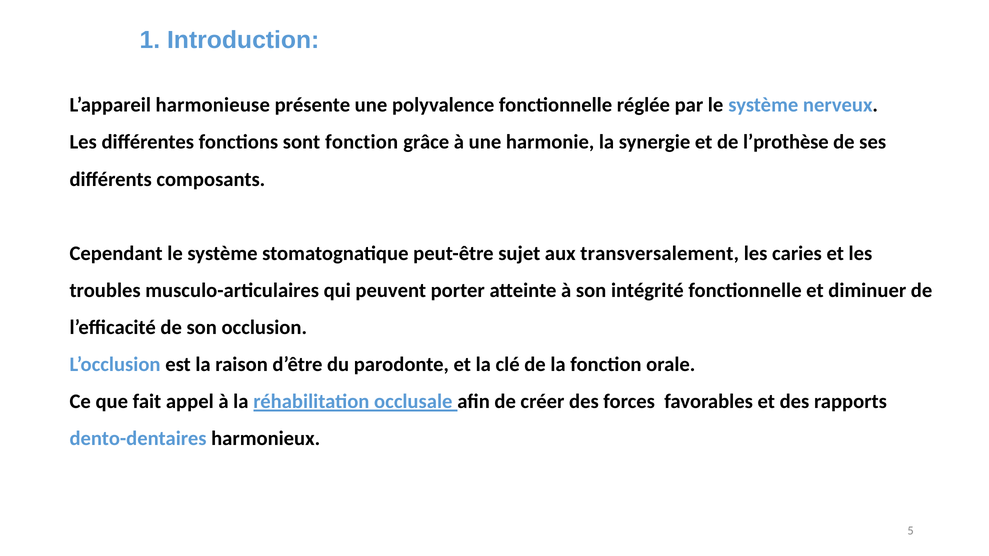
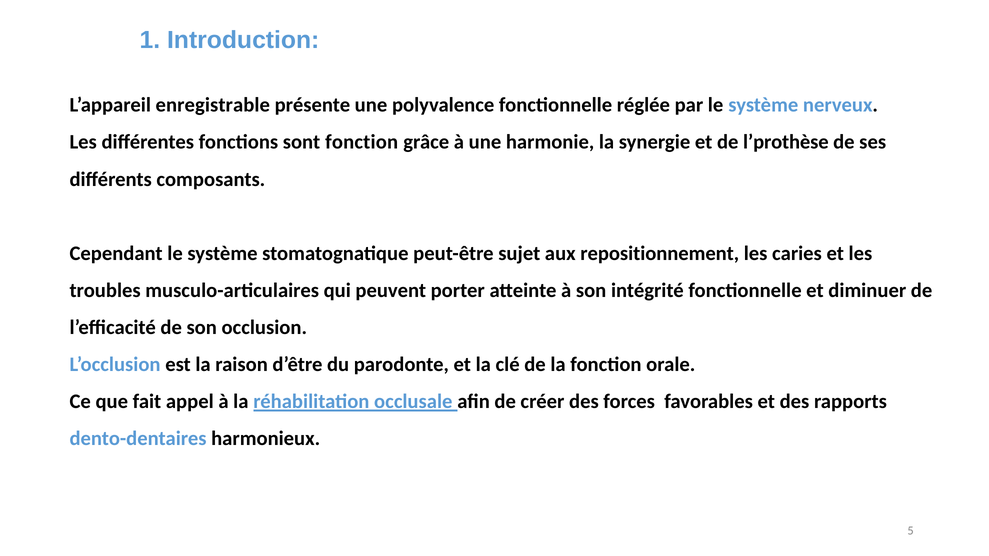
harmonieuse: harmonieuse -> enregistrable
transversalement: transversalement -> repositionnement
